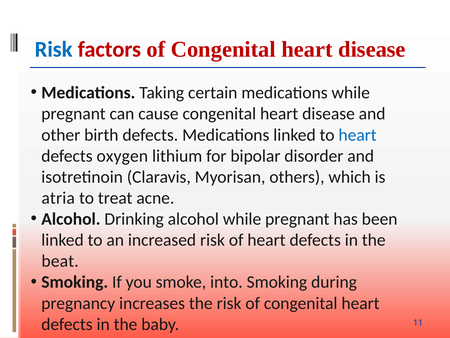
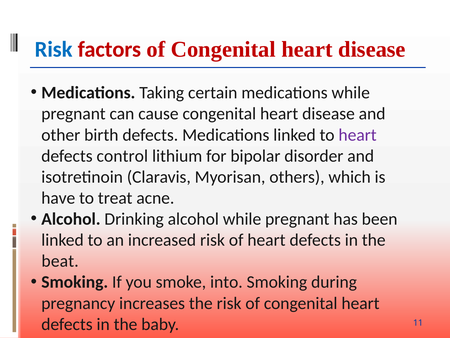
heart at (358, 135) colour: blue -> purple
oxygen: oxygen -> control
atria: atria -> have
